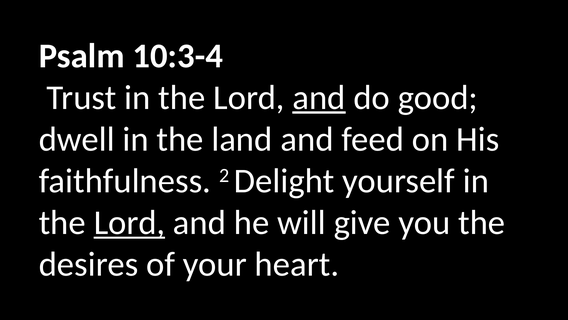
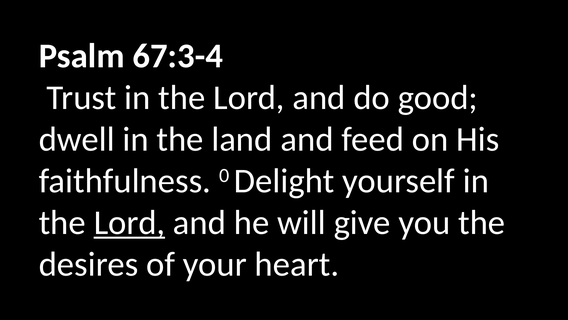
10:3-4: 10:3-4 -> 67:3-4
and at (319, 97) underline: present -> none
2: 2 -> 0
